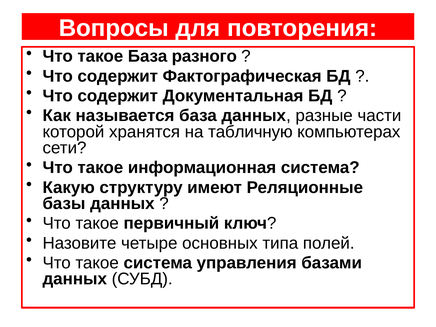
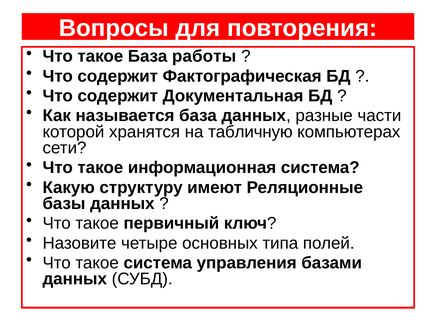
разного: разного -> работы
